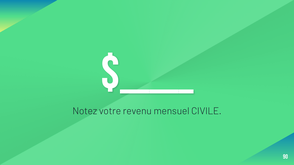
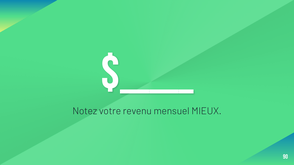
CIVILE: CIVILE -> MIEUX
